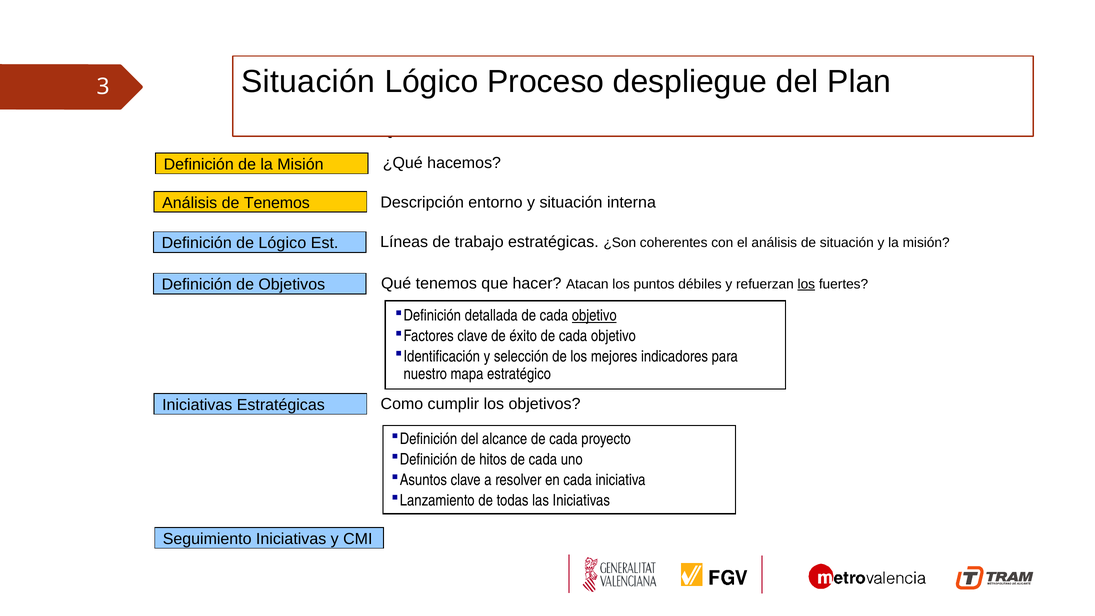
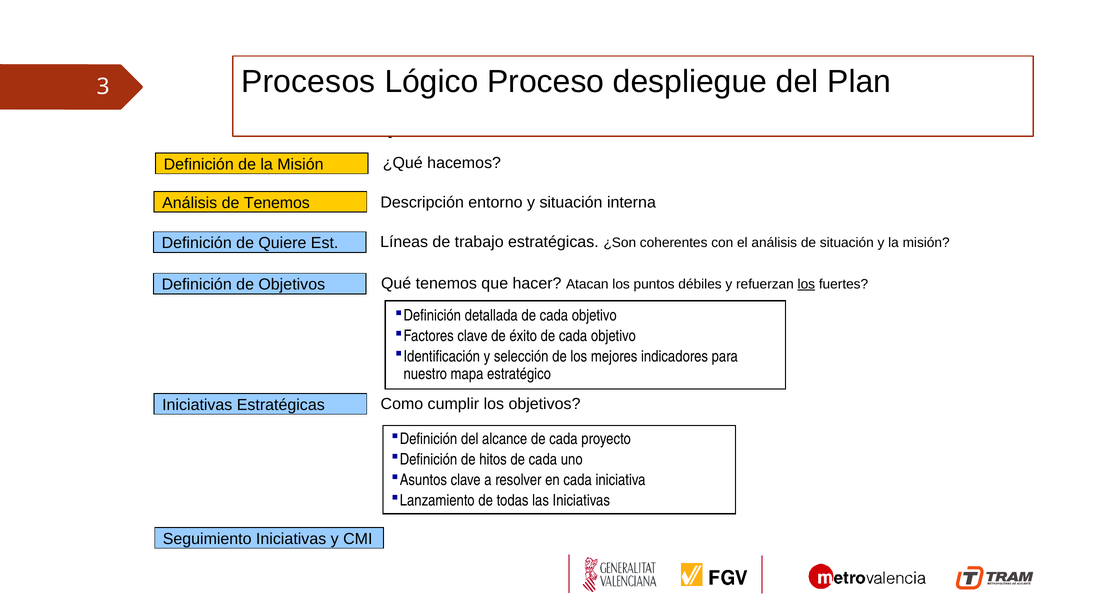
Situación at (308, 81): Situación -> Procesos
de Lógico: Lógico -> Quiere
objetivo at (594, 316) underline: present -> none
